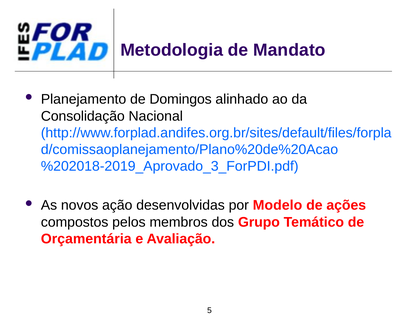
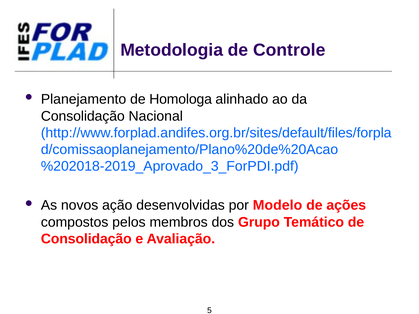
Mandato: Mandato -> Controle
Domingos: Domingos -> Homologa
Orçamentária at (86, 239): Orçamentária -> Consolidação
